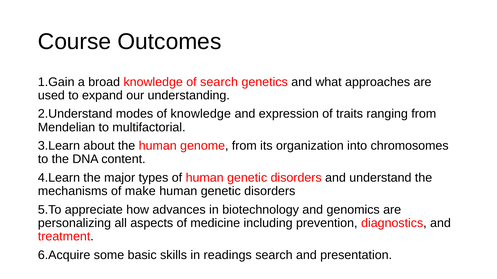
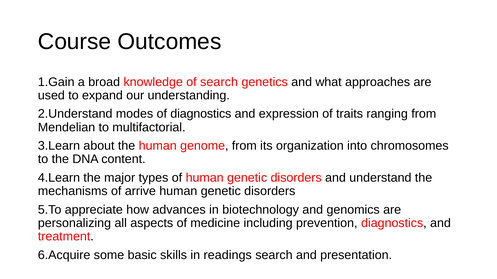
of knowledge: knowledge -> diagnostics
make: make -> arrive
